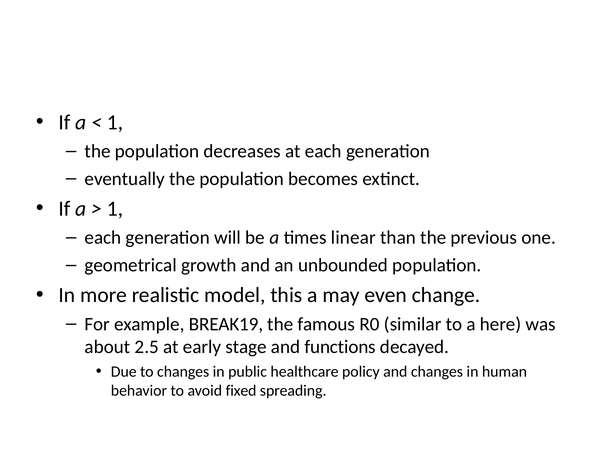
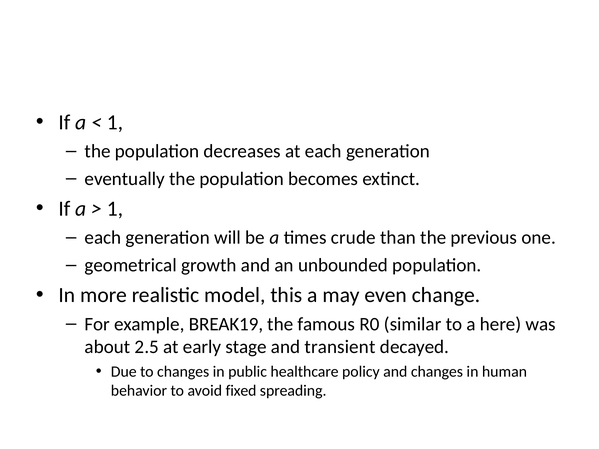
linear: linear -> crude
functions: functions -> transient
